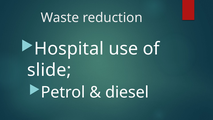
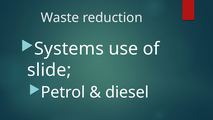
Hospital: Hospital -> Systems
